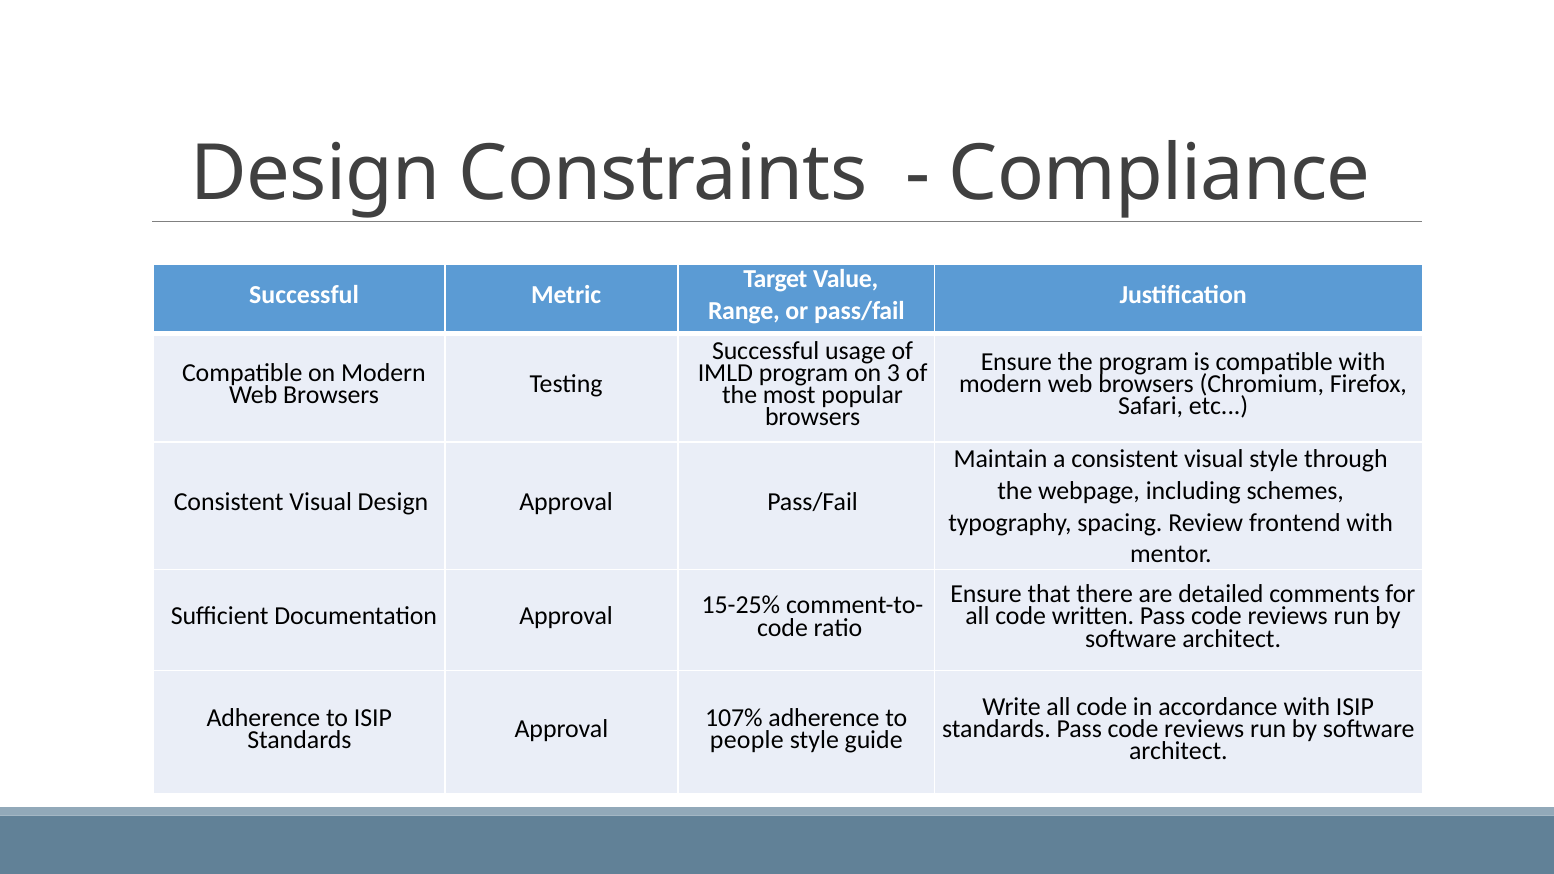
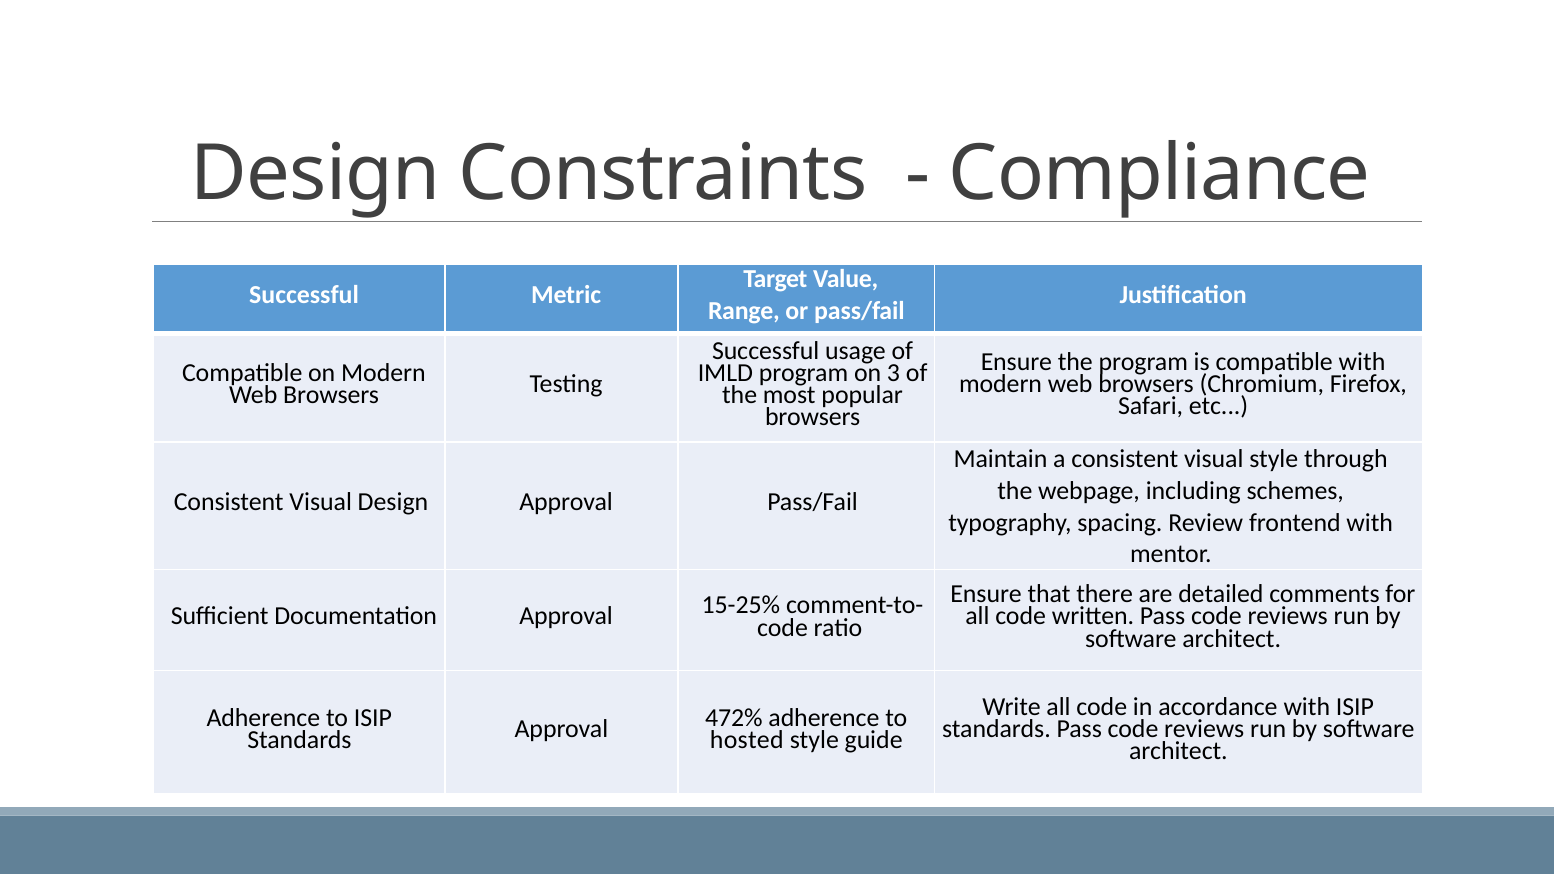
107%: 107% -> 472%
people: people -> hosted
